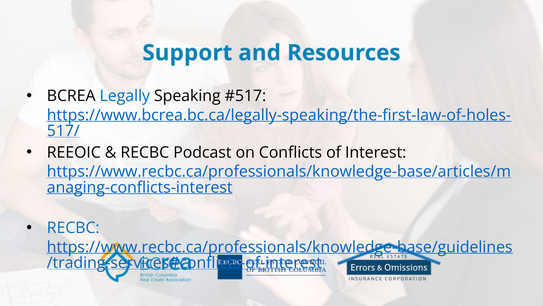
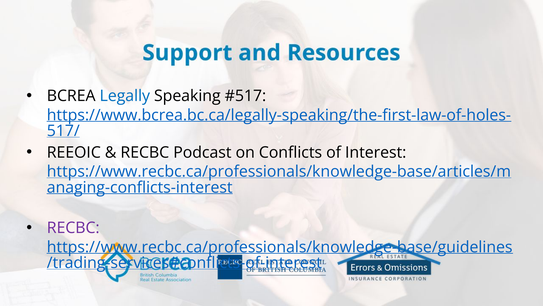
RECBC at (73, 228) colour: blue -> purple
